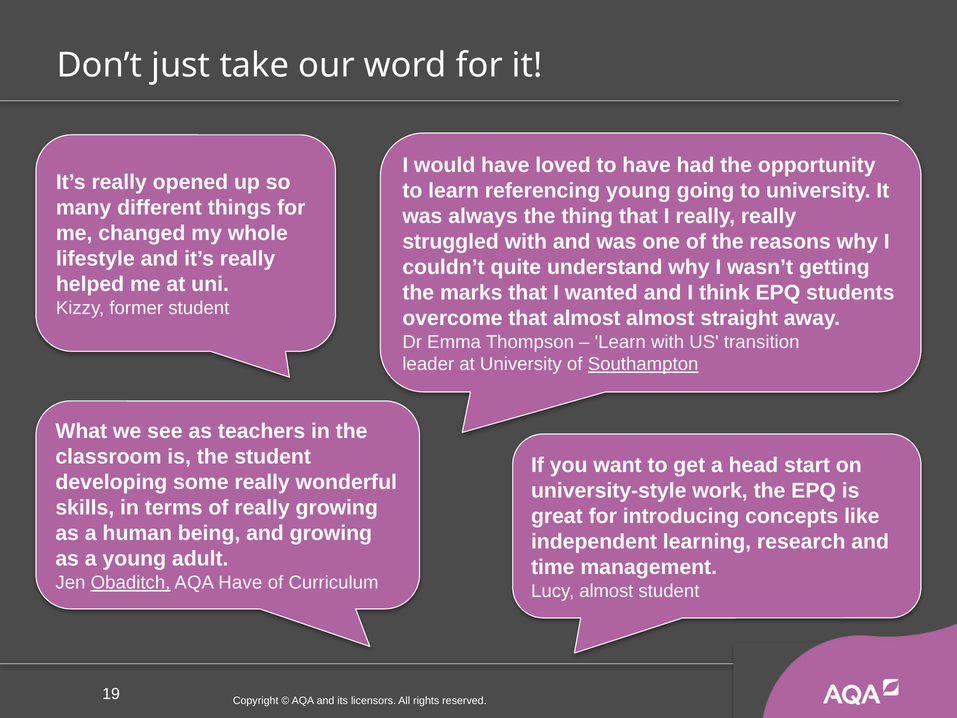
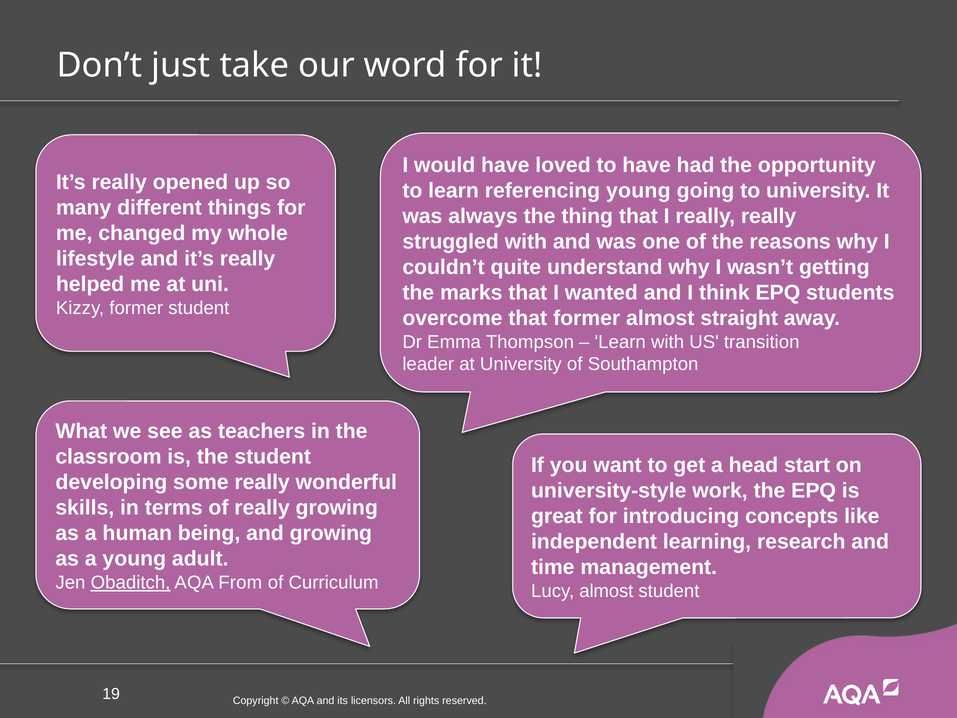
that almost: almost -> former
Southampton underline: present -> none
AQA Have: Have -> From
